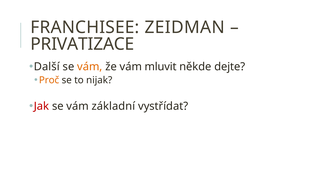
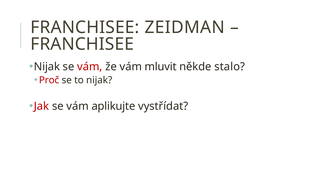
PRIVATIZACE at (82, 44): PRIVATIZACE -> FRANCHISEE
Další at (47, 66): Další -> Nijak
vám at (90, 66) colour: orange -> red
dejte: dejte -> stalo
Proč colour: orange -> red
základní: základní -> aplikujte
